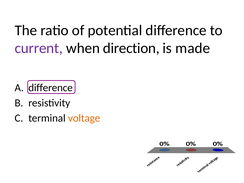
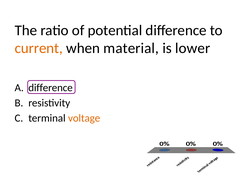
current colour: purple -> orange
direction: direction -> material
made: made -> lower
